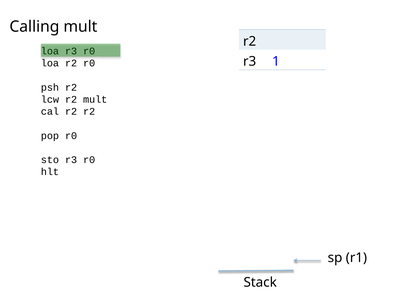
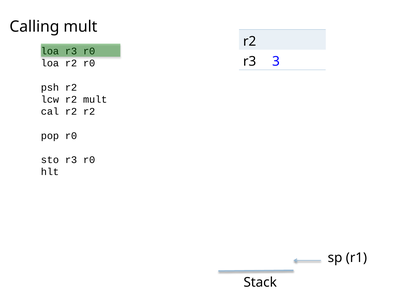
1: 1 -> 3
